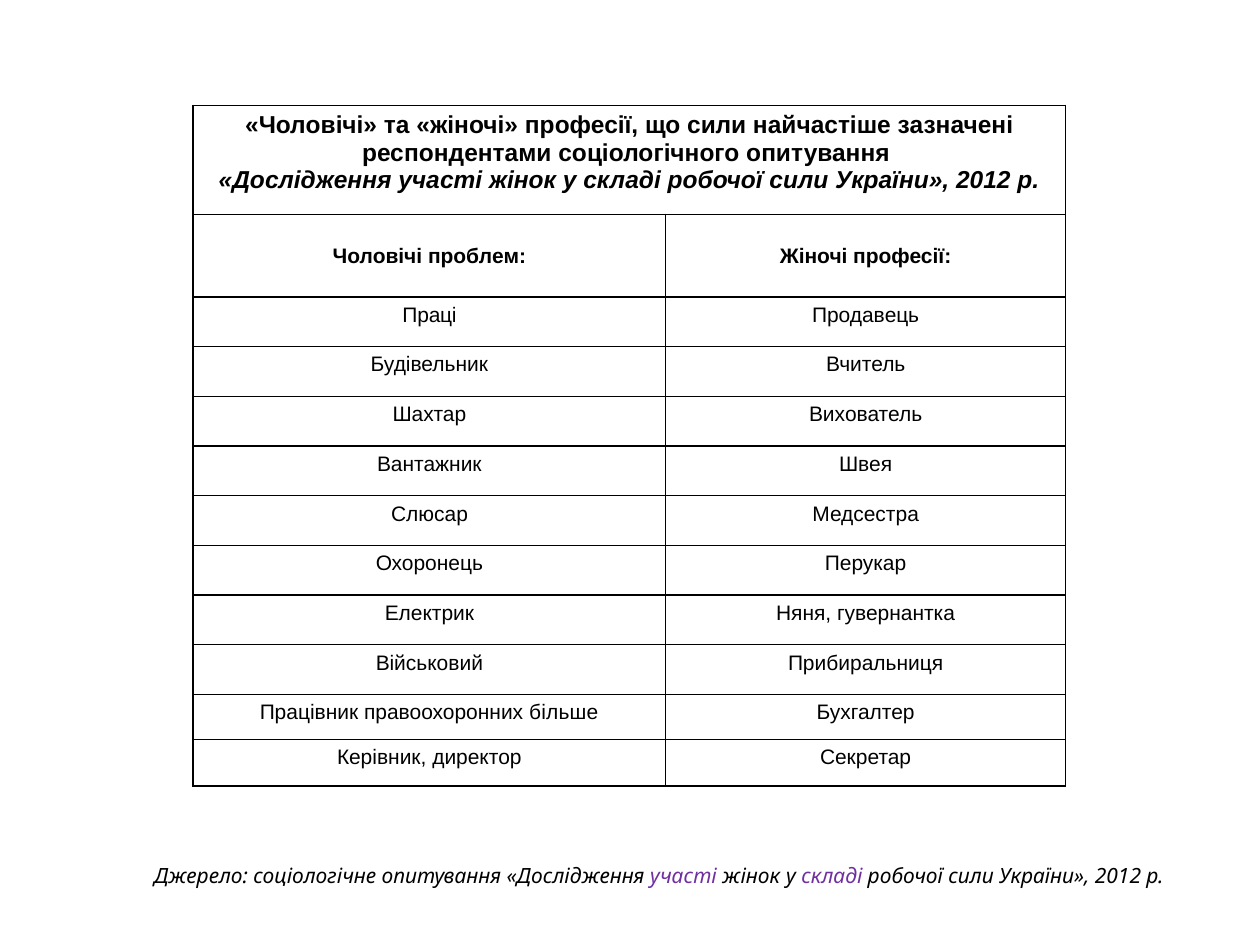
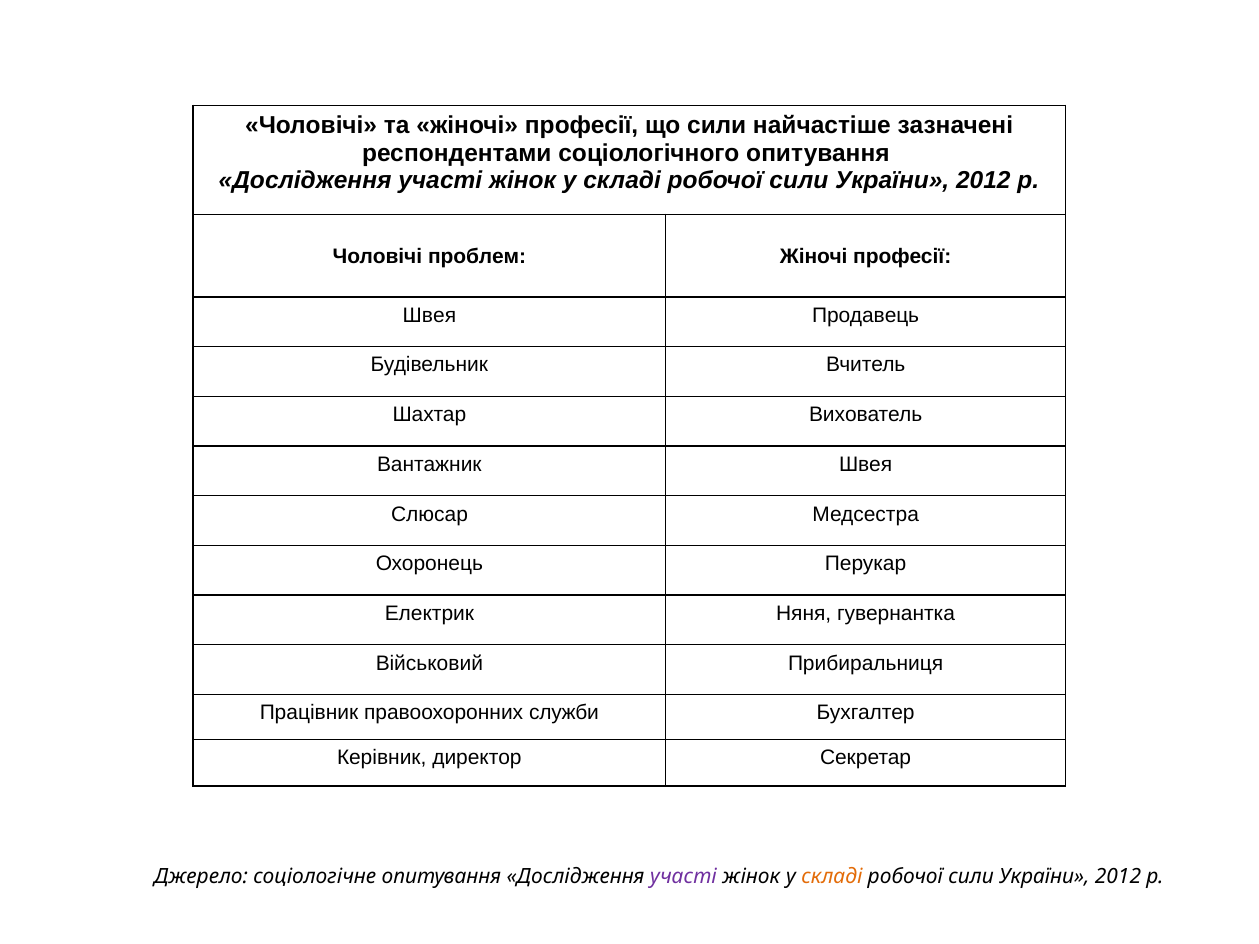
Праці at (430, 315): Праці -> Швея
більше: більше -> служби
складі at (832, 876) colour: purple -> orange
